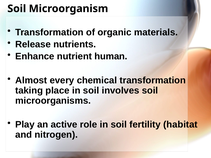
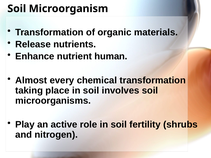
habitat: habitat -> shrubs
